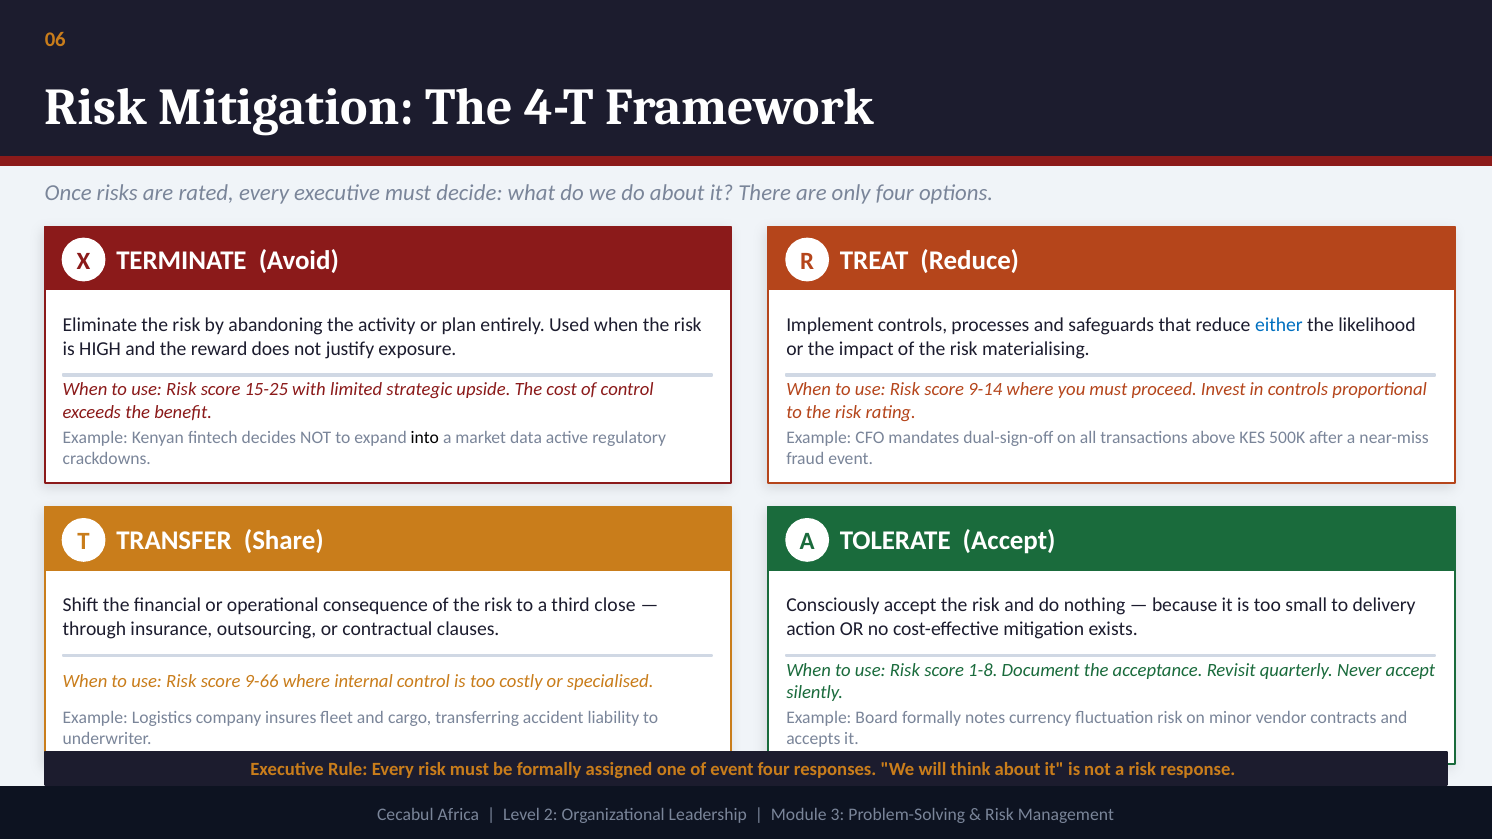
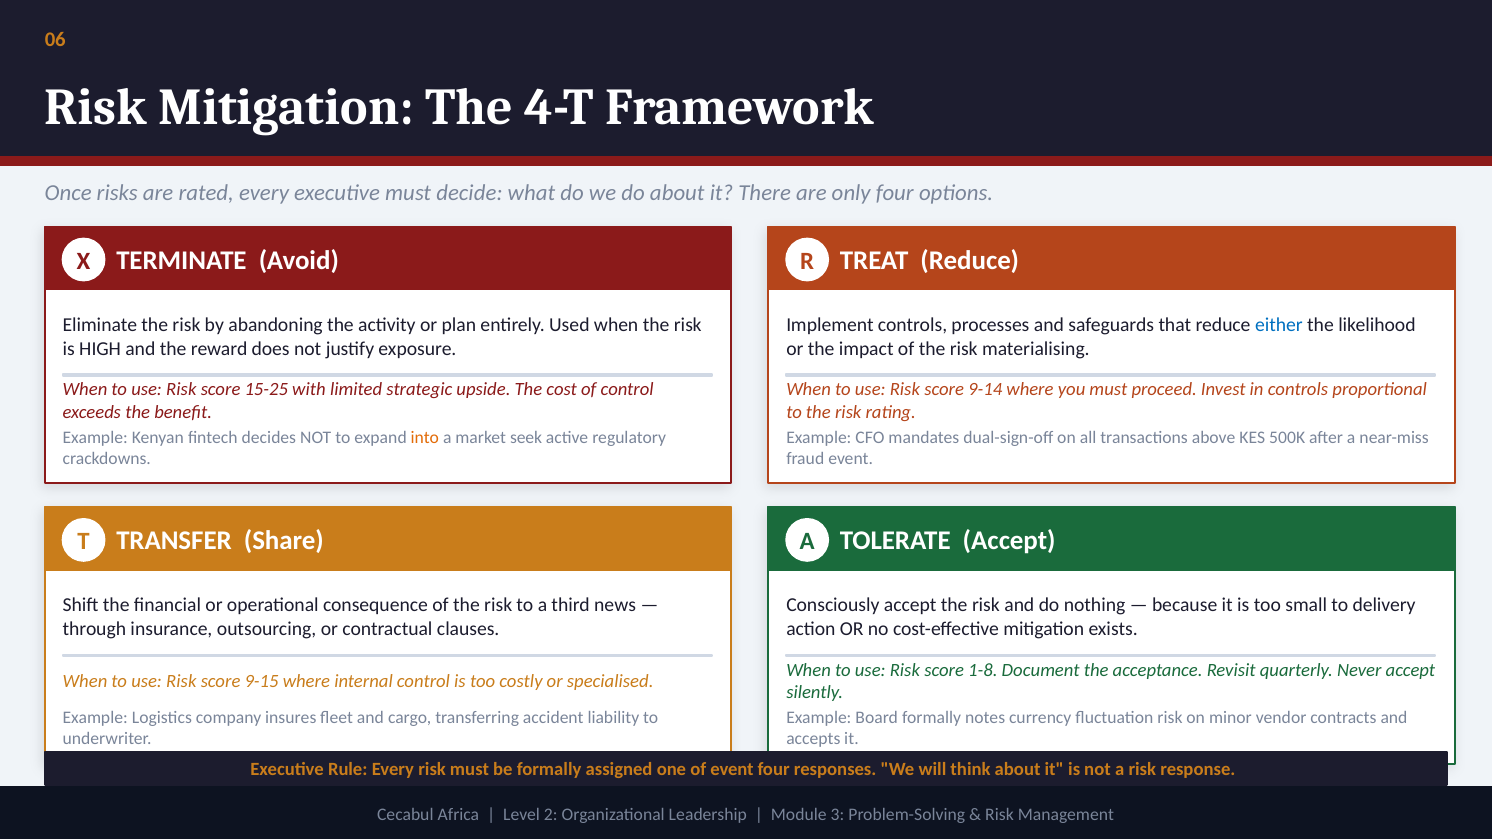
into colour: black -> orange
data: data -> seek
close: close -> news
9-66: 9-66 -> 9-15
